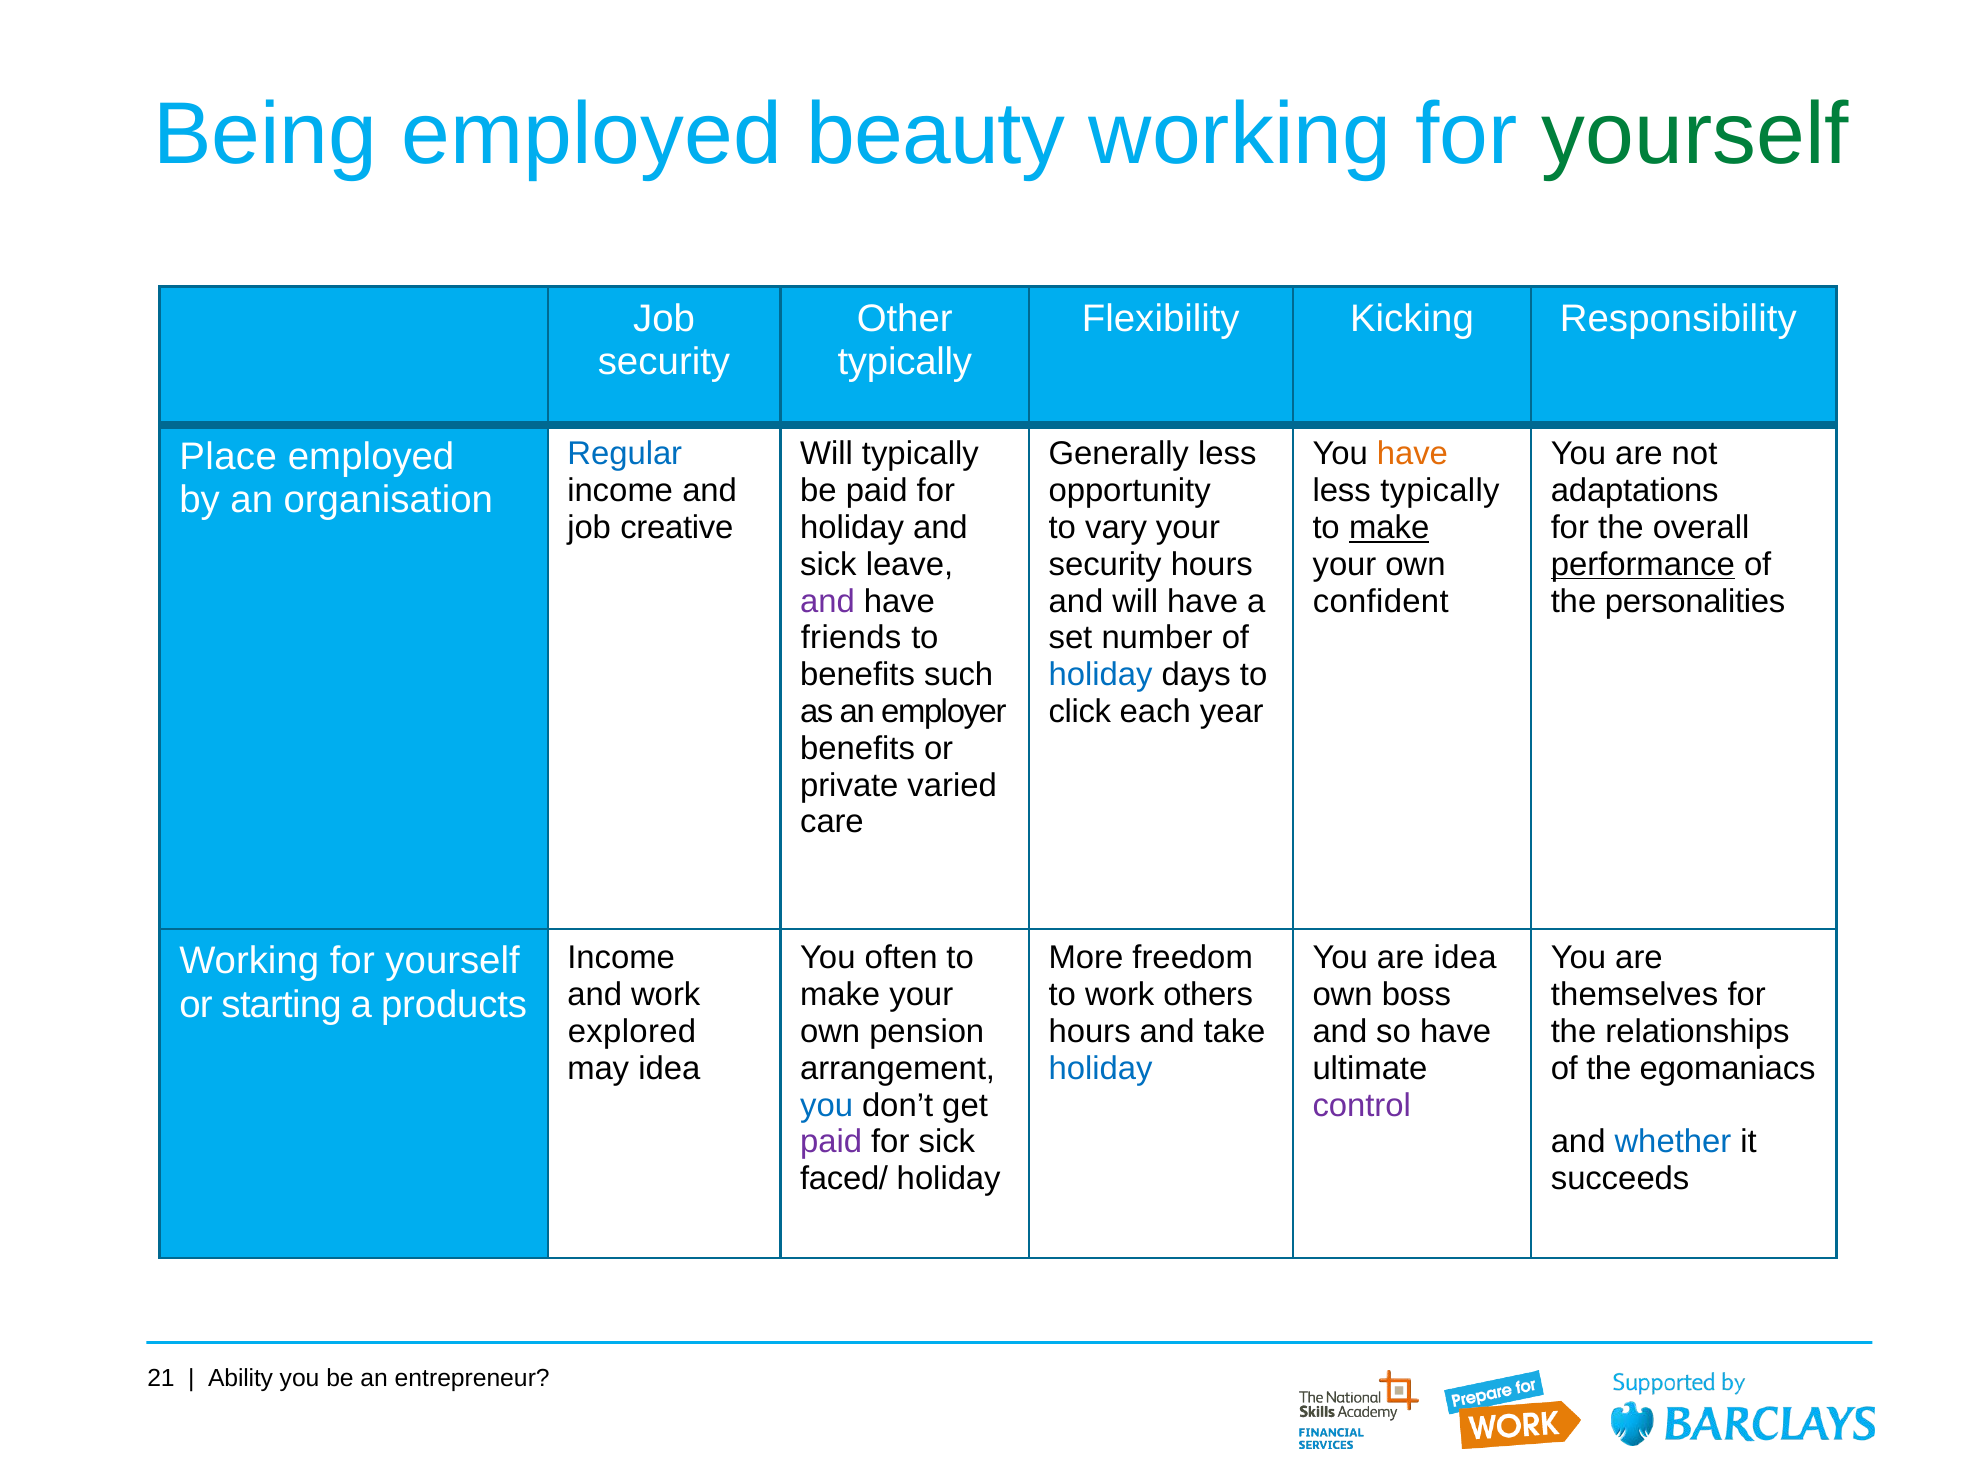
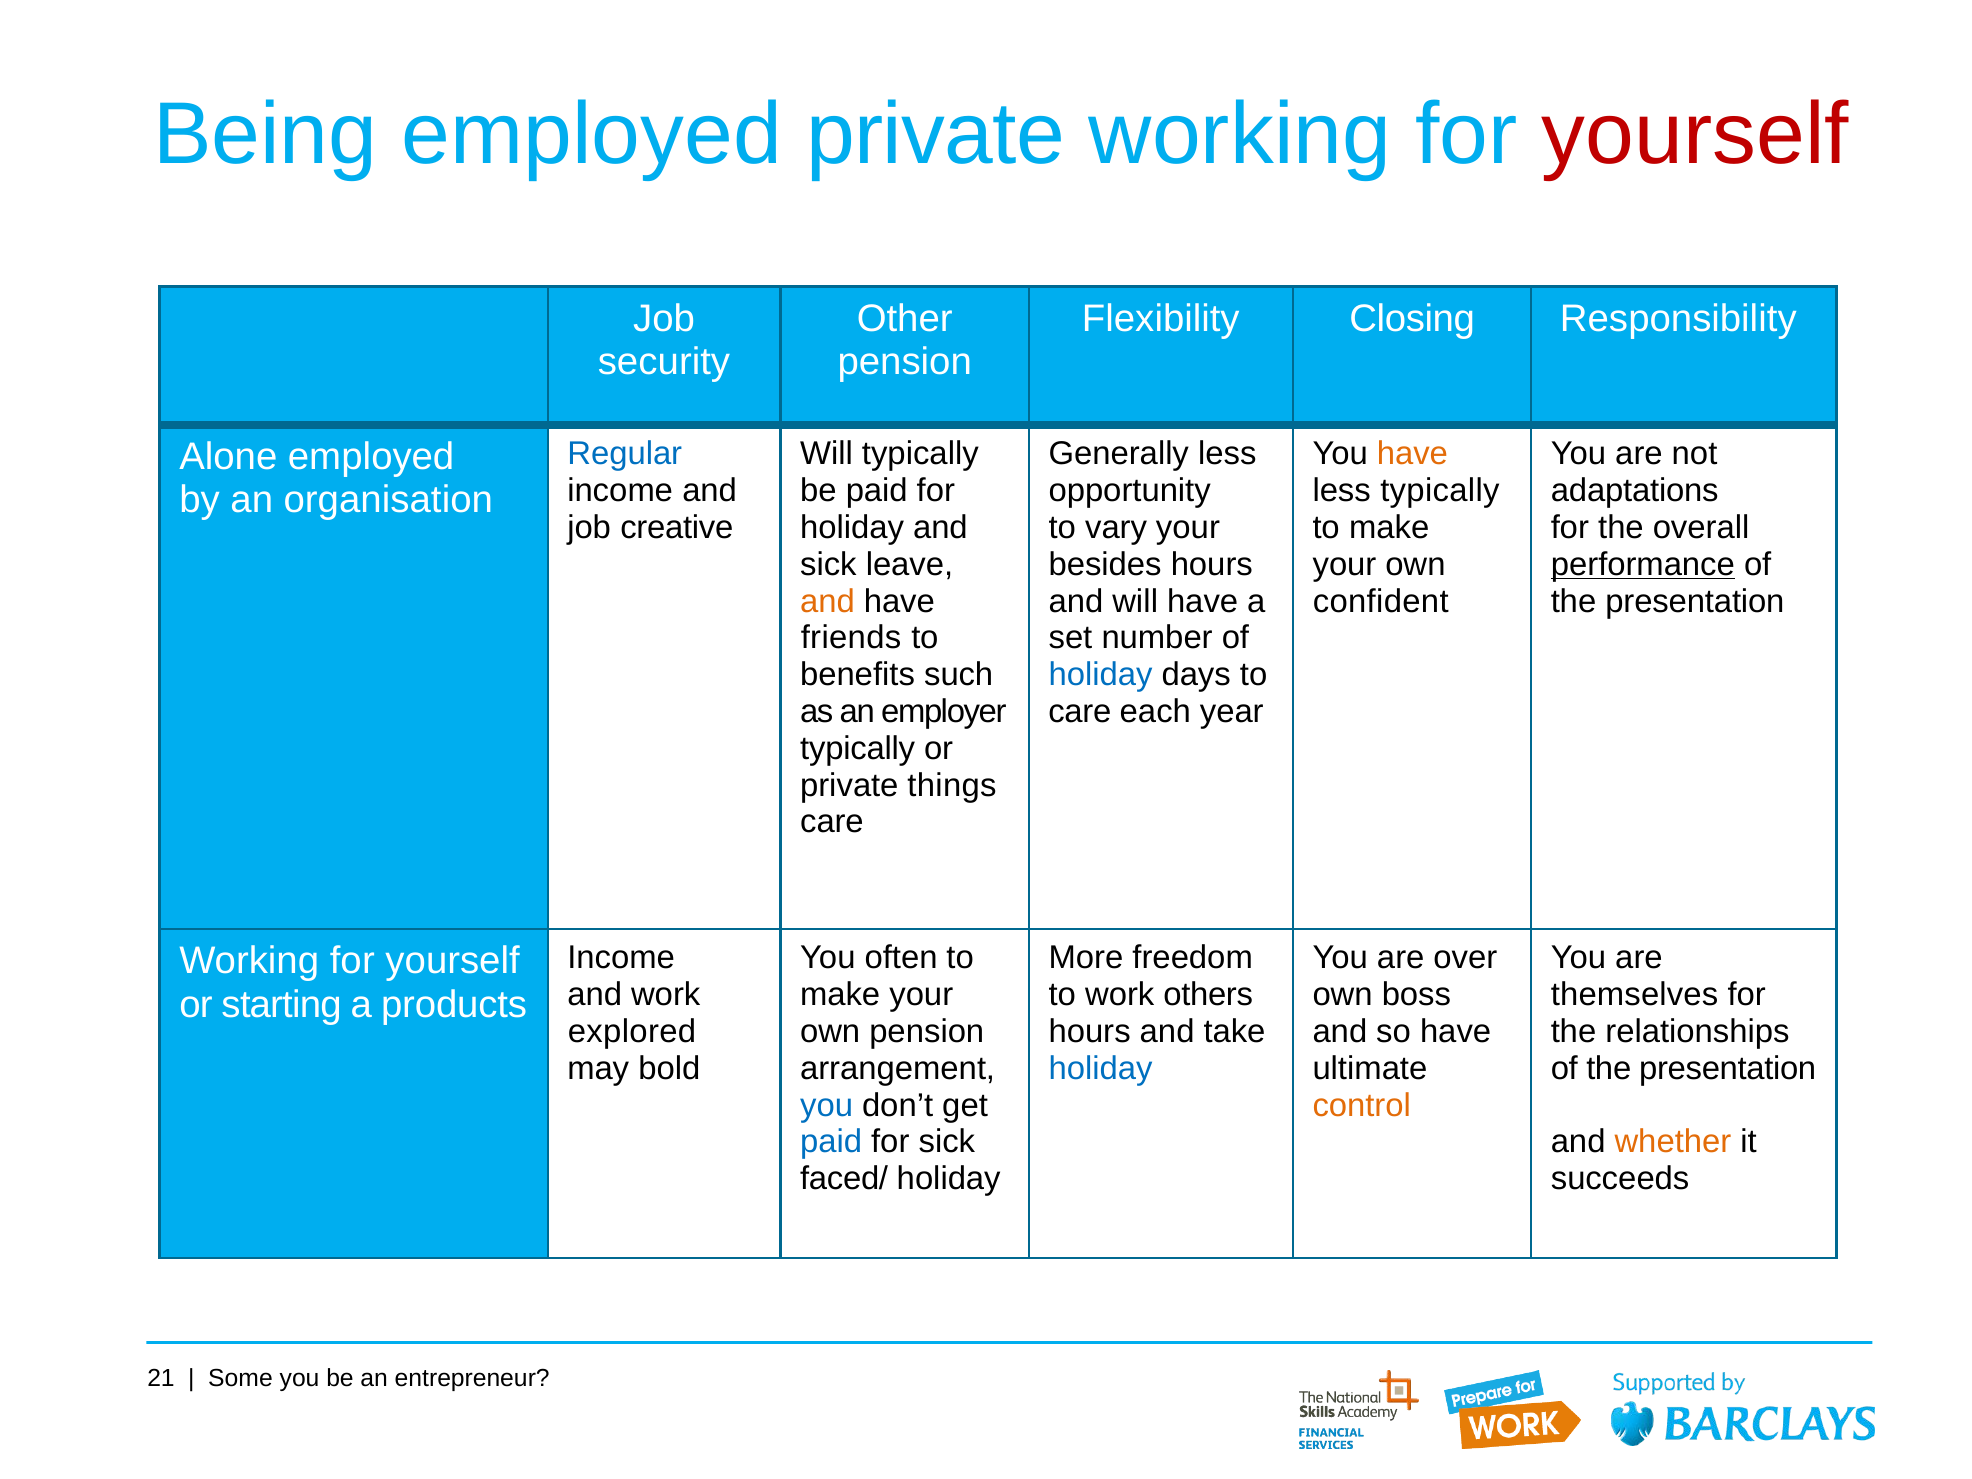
employed beauty: beauty -> private
yourself at (1695, 135) colour: green -> red
Kicking: Kicking -> Closing
typically at (905, 362): typically -> pension
Place: Place -> Alone
make at (1389, 528) underline: present -> none
security at (1105, 564): security -> besides
and at (828, 601) colour: purple -> orange
personalities at (1695, 601): personalities -> presentation
click at (1080, 712): click -> care
benefits at (858, 748): benefits -> typically
varied: varied -> things
are idea: idea -> over
may idea: idea -> bold
egomaniacs at (1728, 1069): egomaniacs -> presentation
control colour: purple -> orange
paid at (831, 1142) colour: purple -> blue
whether colour: blue -> orange
Ability: Ability -> Some
